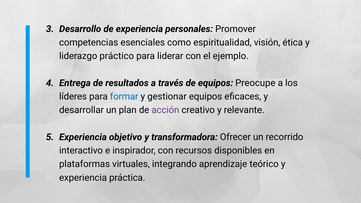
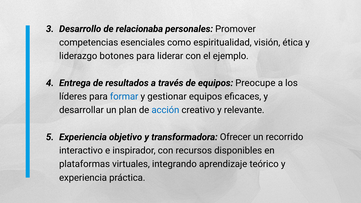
de experiencia: experiencia -> relacionaba
práctico: práctico -> botones
acción colour: purple -> blue
